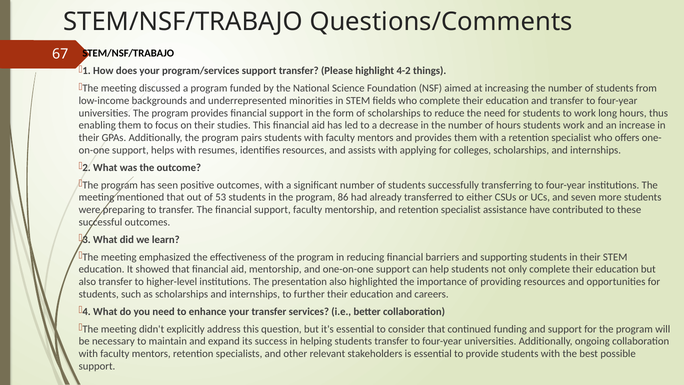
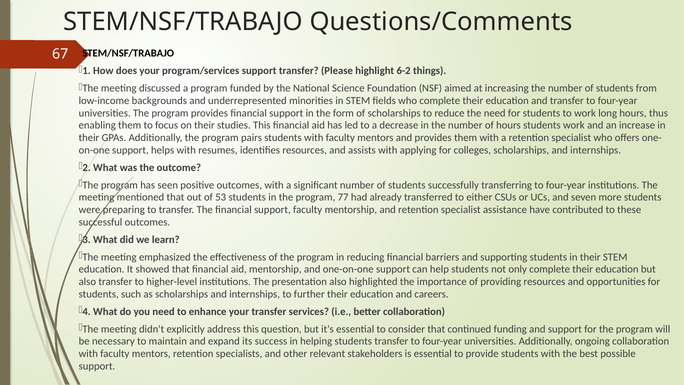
4-2: 4-2 -> 6-2
86: 86 -> 77
